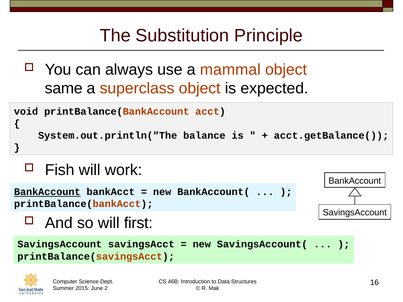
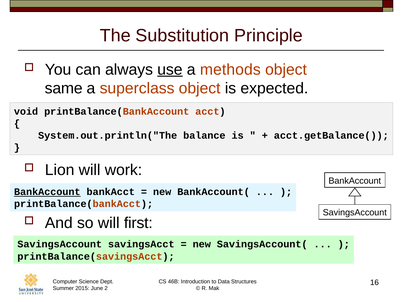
use underline: none -> present
mammal: mammal -> methods
Fish: Fish -> Lion
